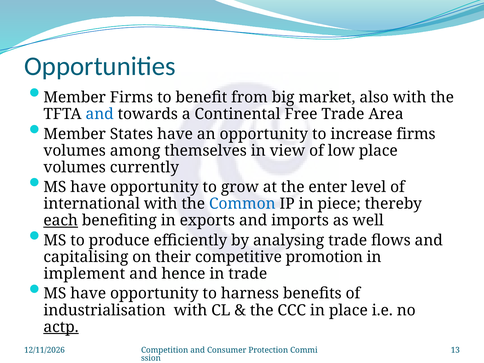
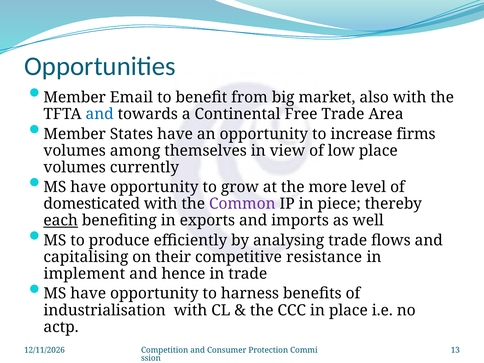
Member Firms: Firms -> Email
enter: enter -> more
international: international -> domesticated
Common colour: blue -> purple
promotion: promotion -> resistance
actp underline: present -> none
